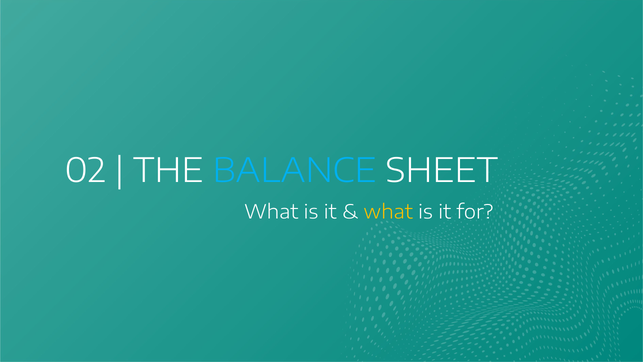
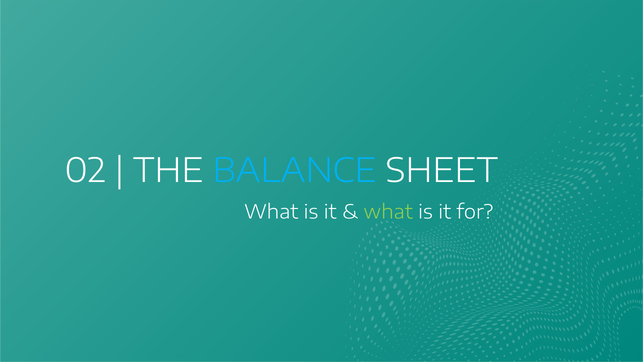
what at (388, 212) colour: yellow -> light green
